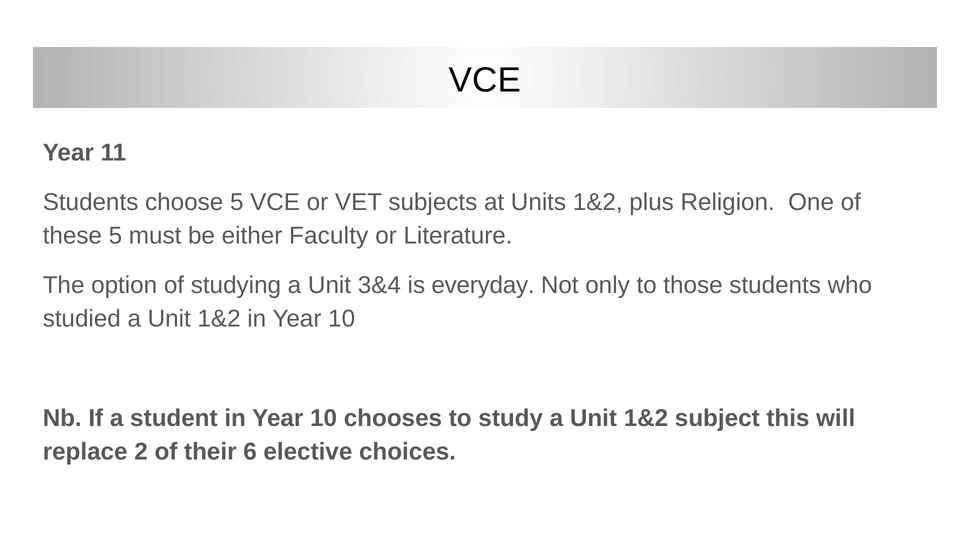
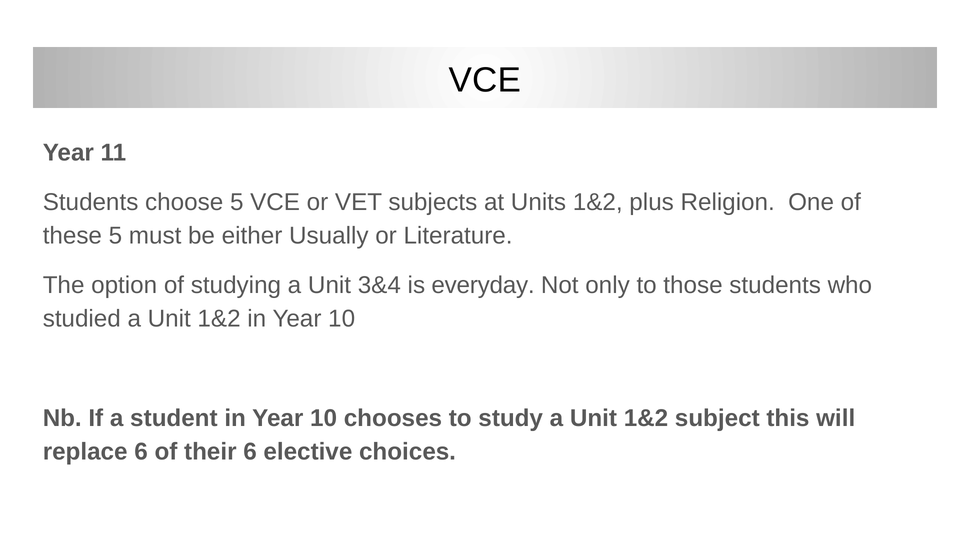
Faculty: Faculty -> Usually
replace 2: 2 -> 6
